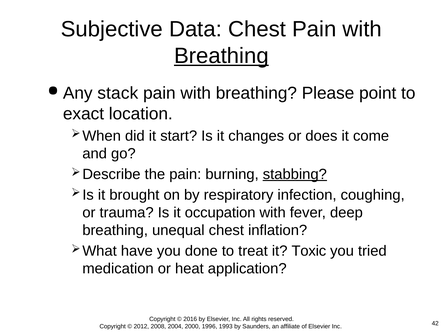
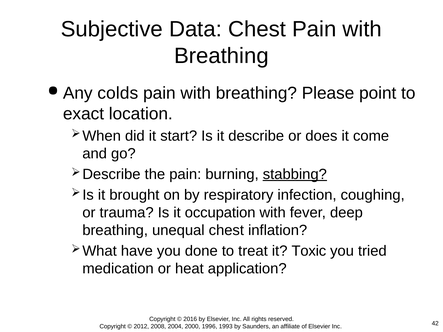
Breathing at (221, 56) underline: present -> none
stack: stack -> colds
changes: changes -> describe
